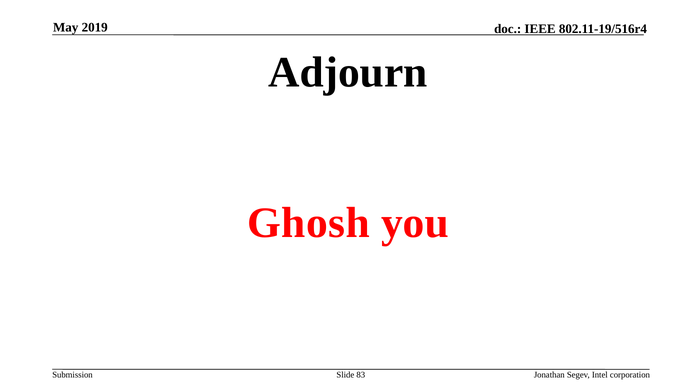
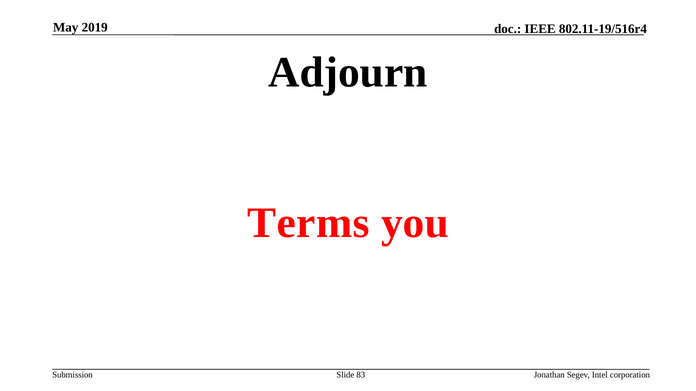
Ghosh: Ghosh -> Terms
